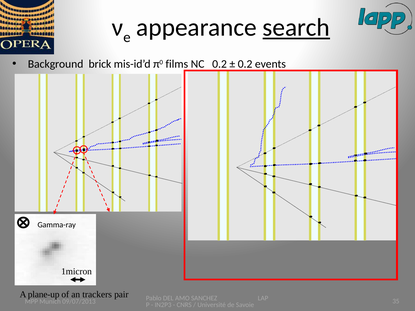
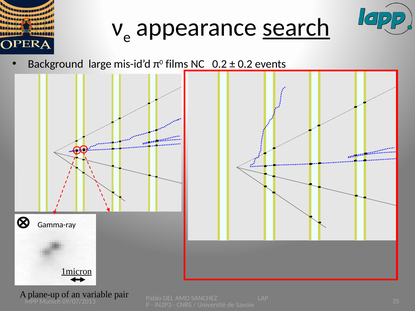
brick: brick -> large
1micron underline: none -> present
trackers: trackers -> variable
